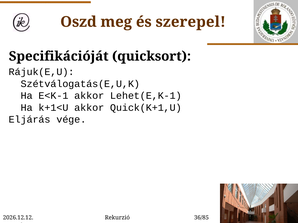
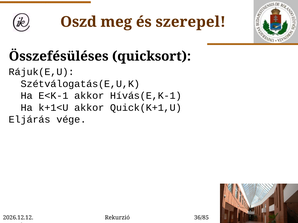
Specifikációját: Specifikációját -> Összefésüléses
Lehet(E,K-1: Lehet(E,K-1 -> Hívás(E,K-1
